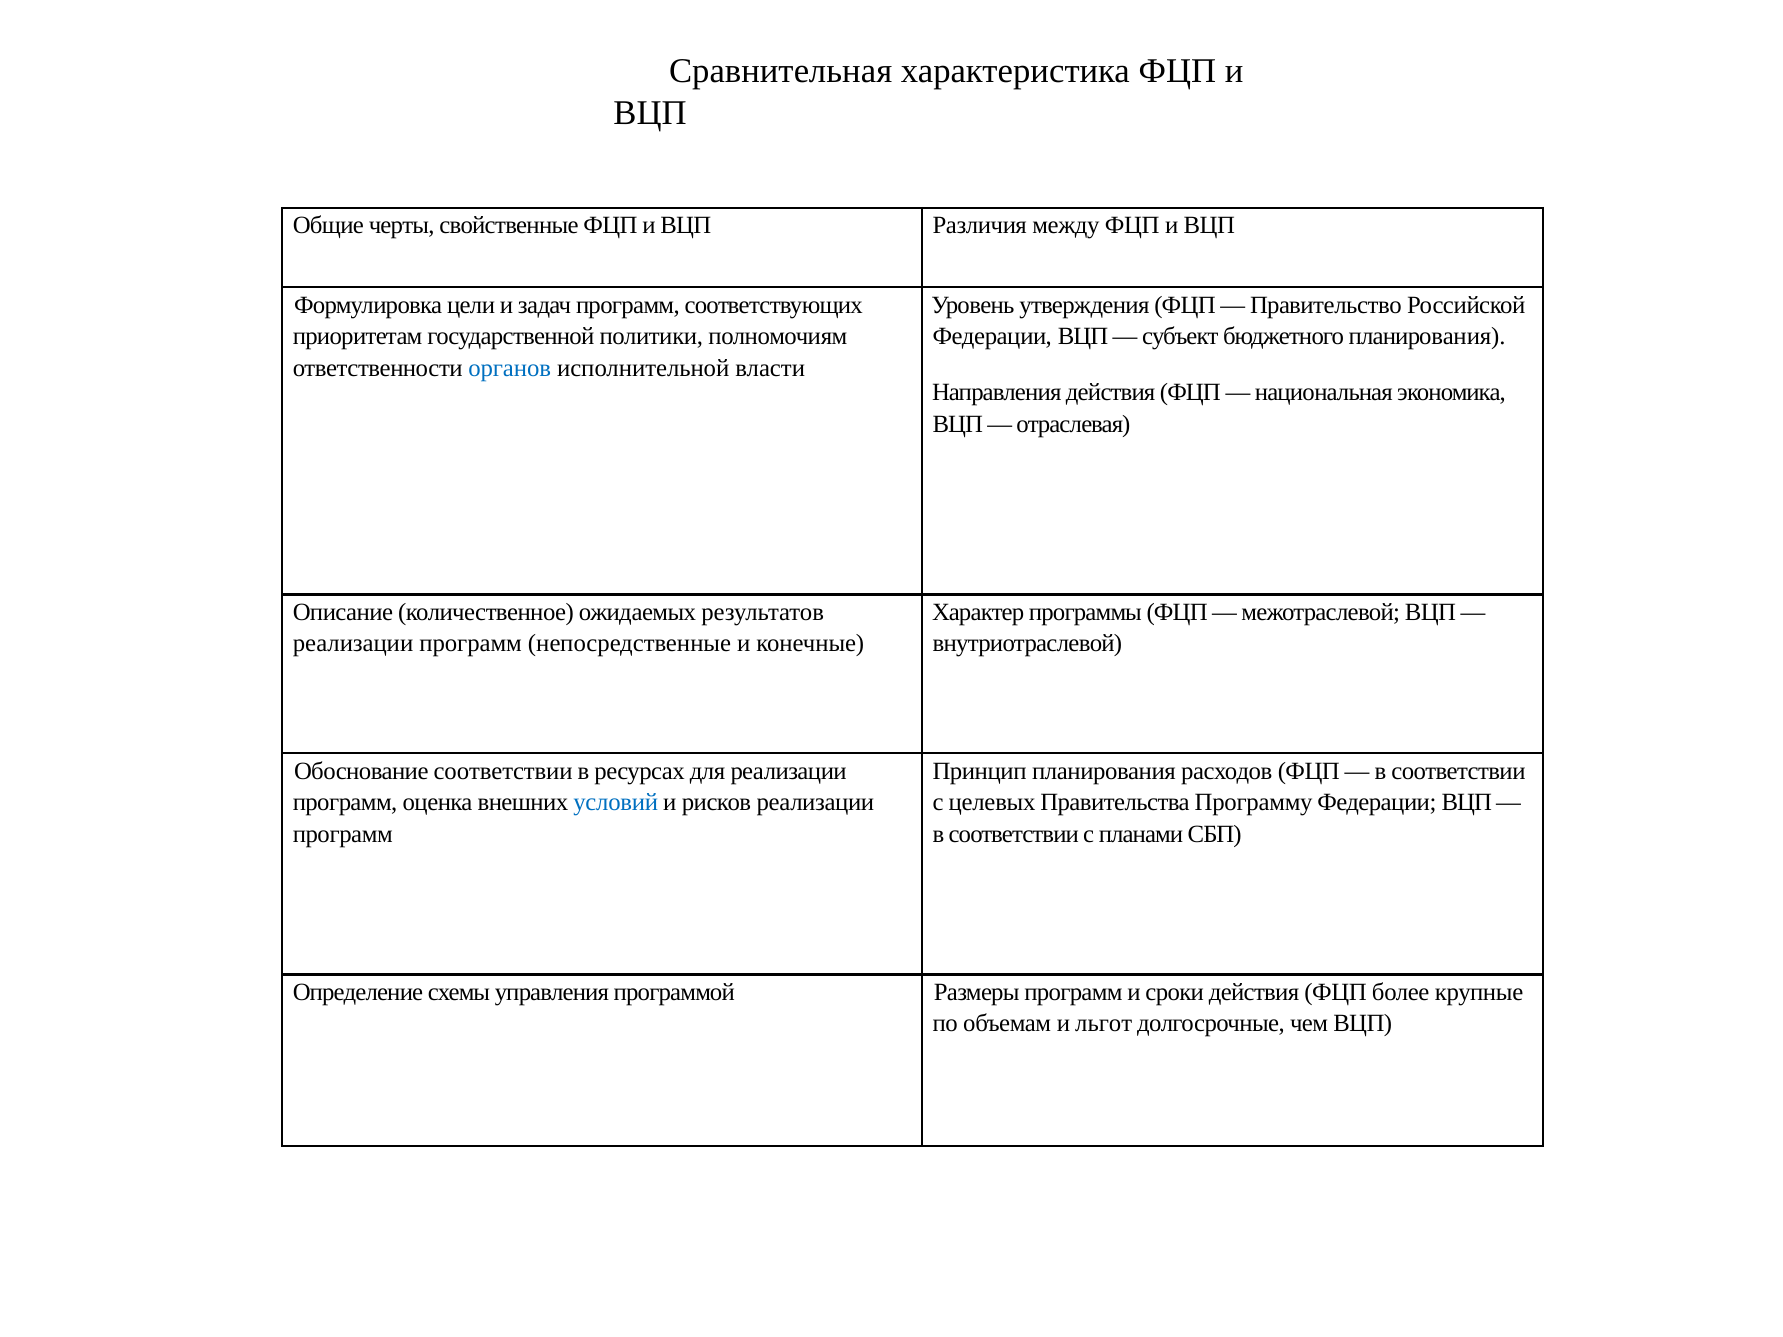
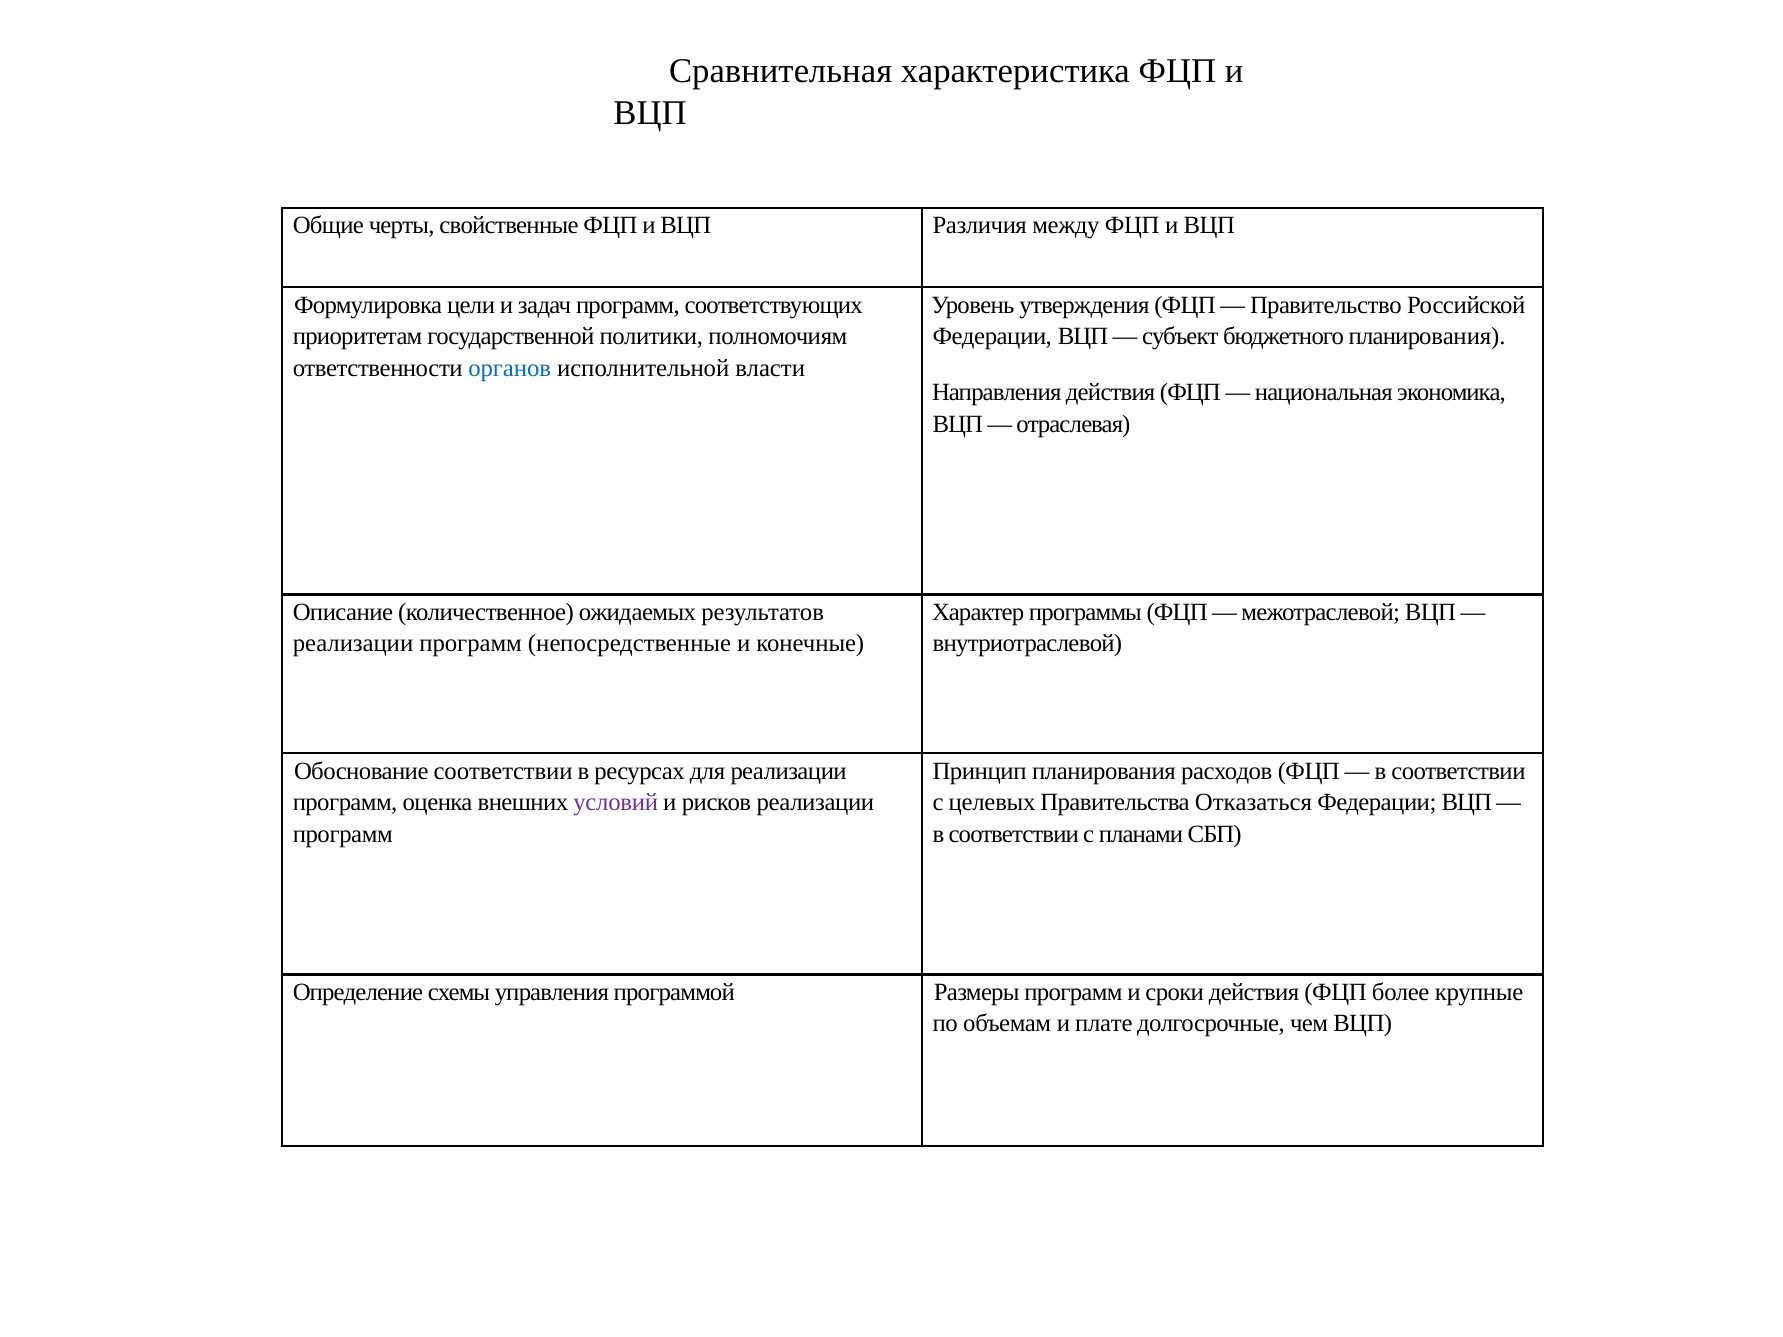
условий colour: blue -> purple
Программу: Программу -> Отказаться
льгот: льгот -> плате
